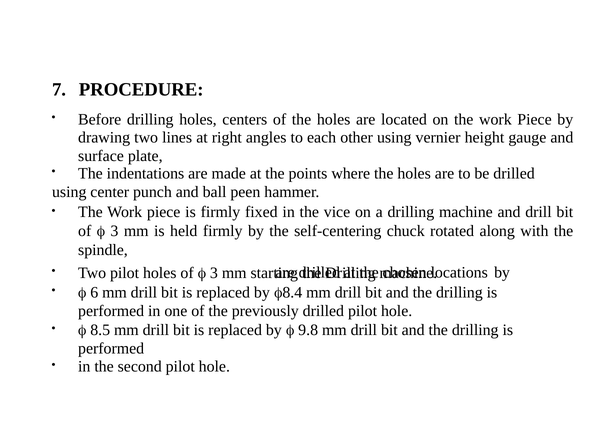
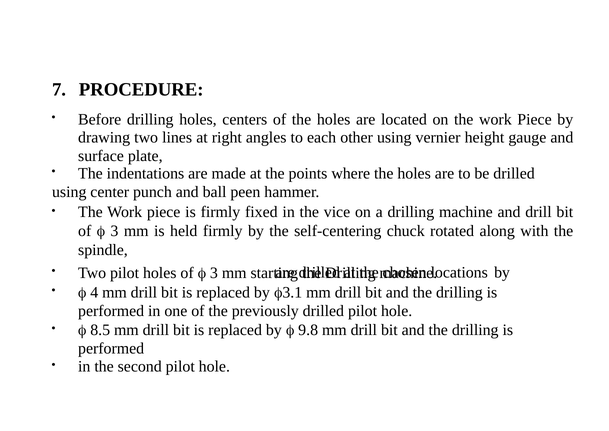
6: 6 -> 4
8.4: 8.4 -> 3.1
